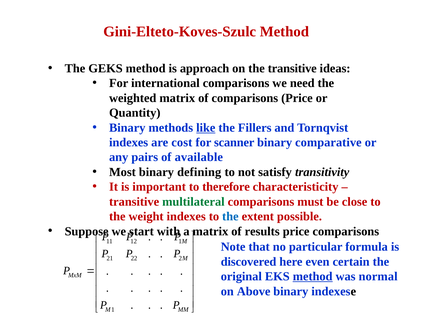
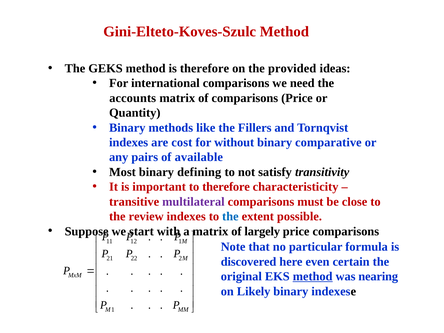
is approach: approach -> therefore
the transitive: transitive -> provided
weighted: weighted -> accounts
like underline: present -> none
scanner: scanner -> without
multilateral colour: green -> purple
weight: weight -> review
results: results -> largely
normal: normal -> nearing
Above: Above -> Likely
